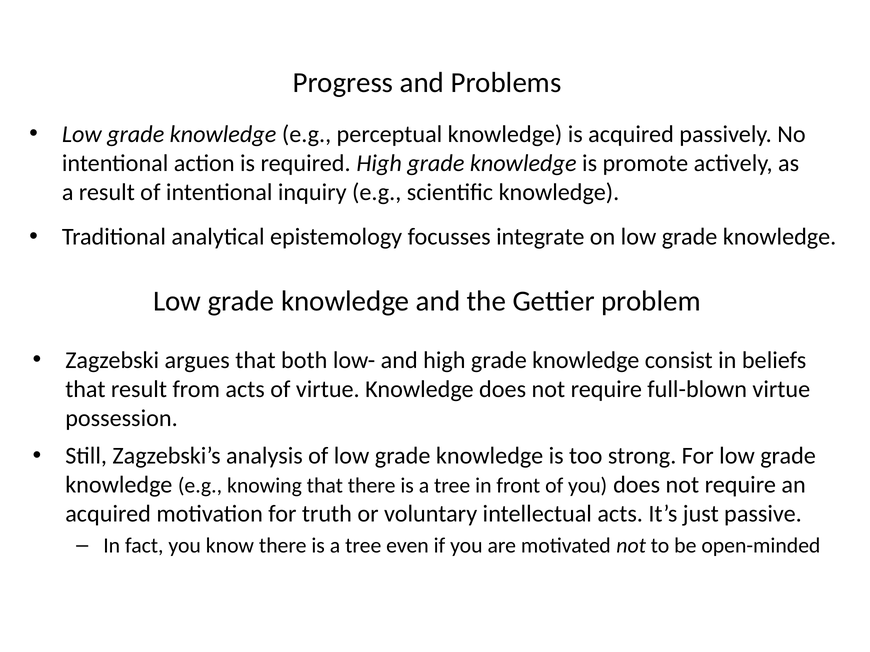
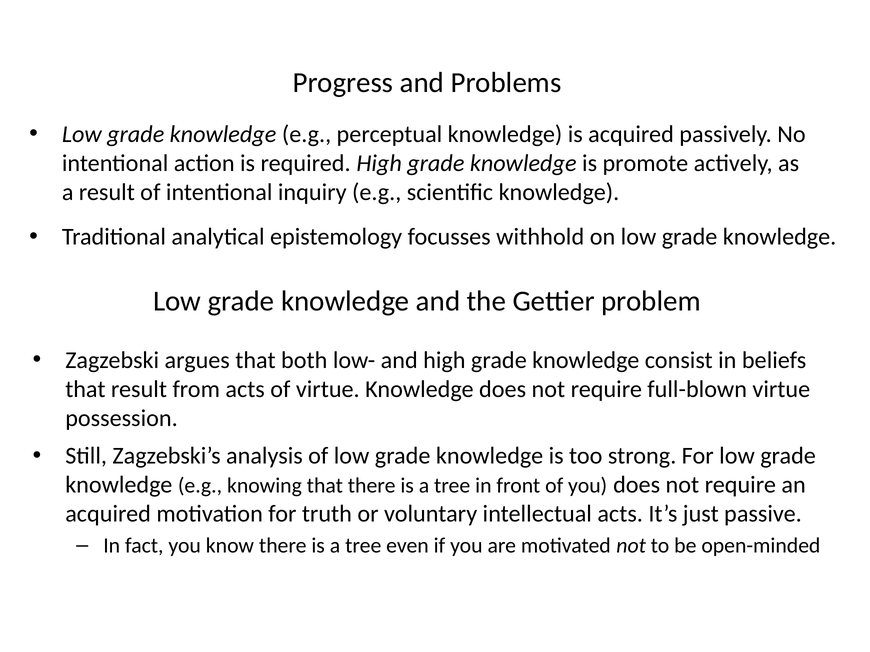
integrate: integrate -> withhold
